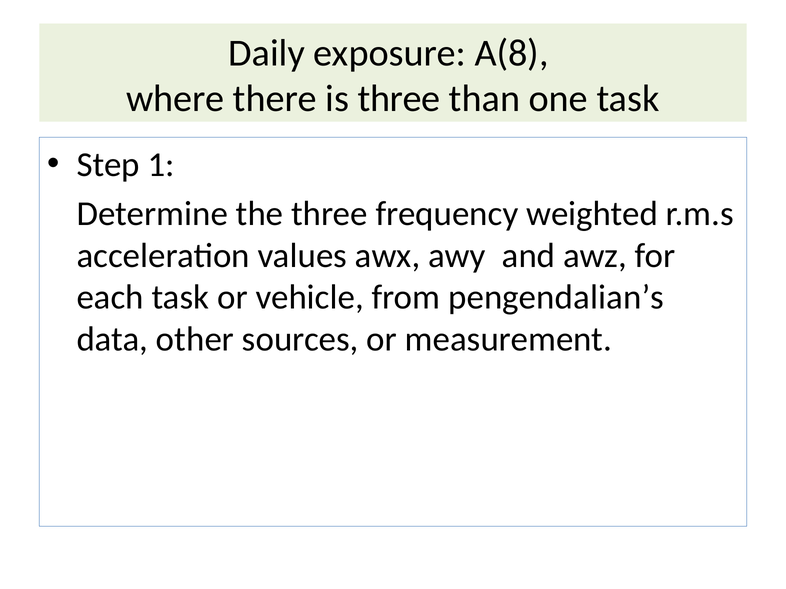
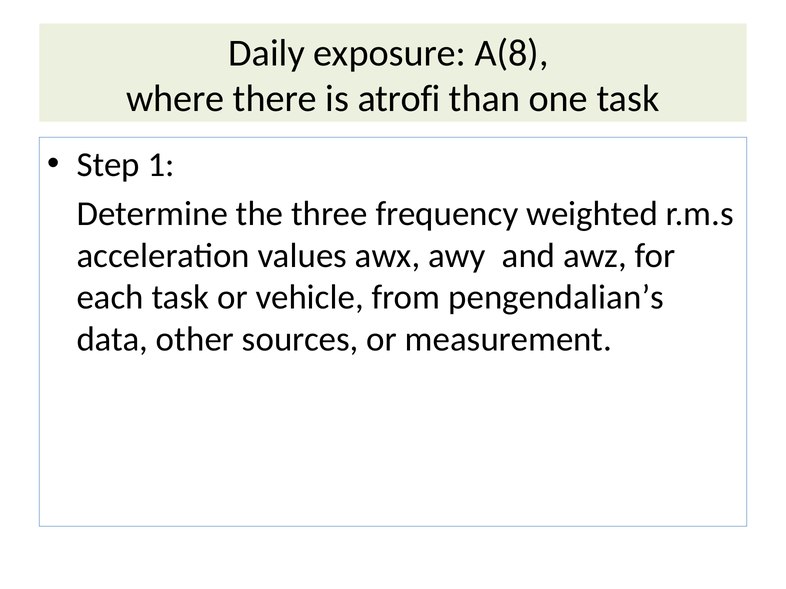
is three: three -> atrofi
